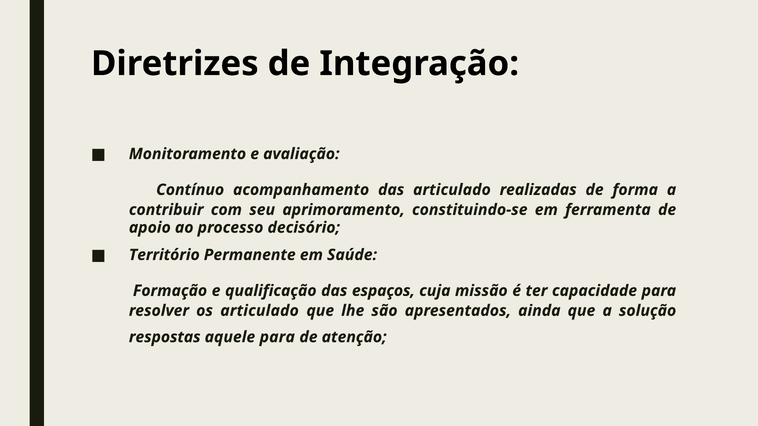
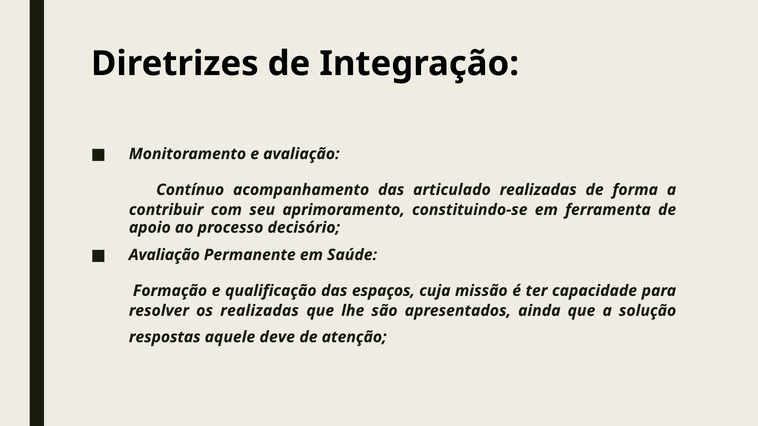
Território at (164, 255): Território -> Avaliação
os articulado: articulado -> realizadas
aquele para: para -> deve
